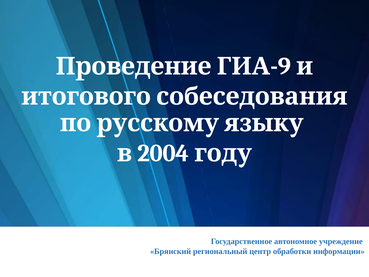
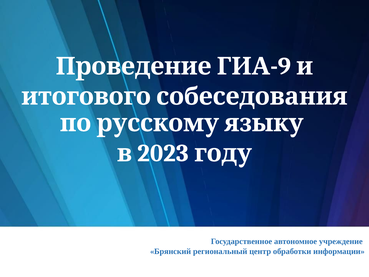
2004: 2004 -> 2023
